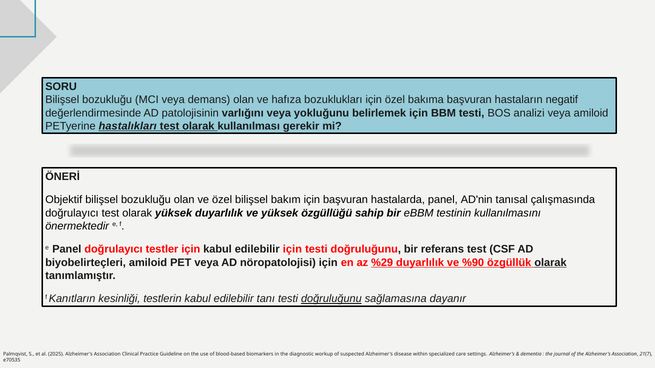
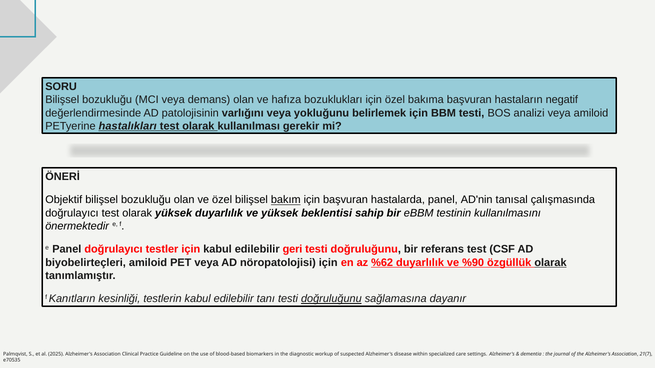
bakım underline: none -> present
özgüllüğü: özgüllüğü -> beklentisi
edilebilir için: için -> geri
%29: %29 -> %62
